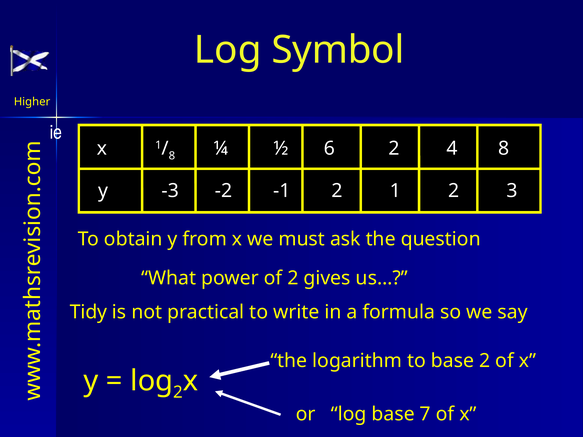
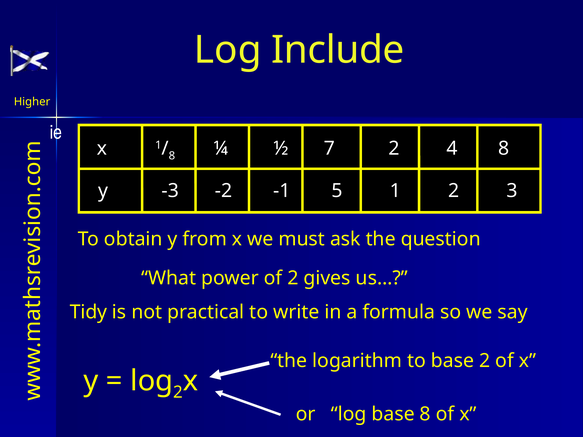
Symbol: Symbol -> Include
6: 6 -> 7
-1 2: 2 -> 5
base 7: 7 -> 8
